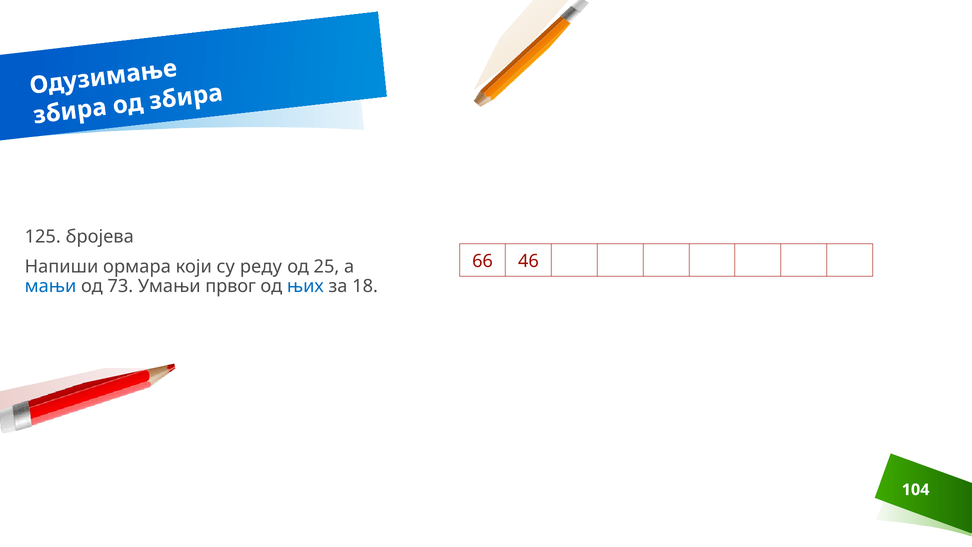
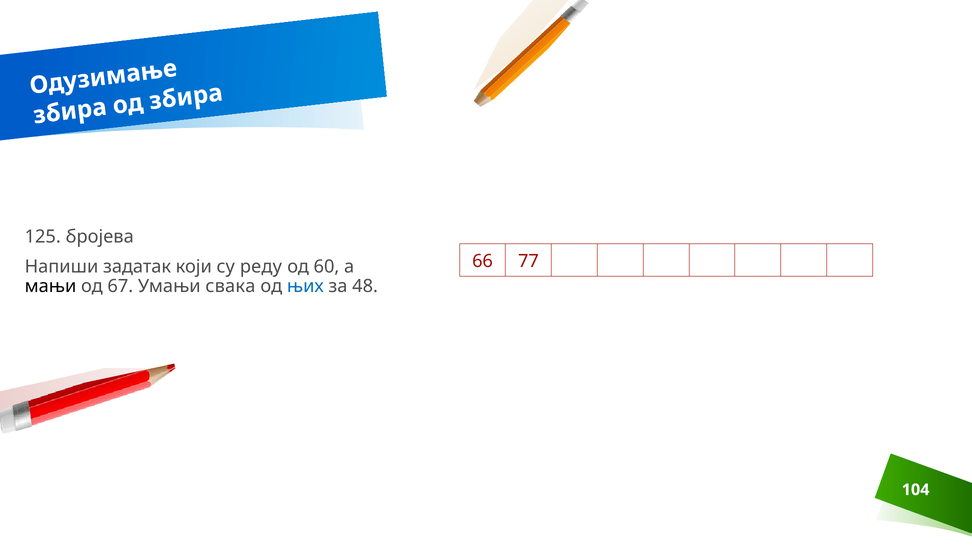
46: 46 -> 77
ормара: ормара -> задатак
25: 25 -> 60
мањи colour: blue -> black
73: 73 -> 67
првог: првог -> свака
18: 18 -> 48
